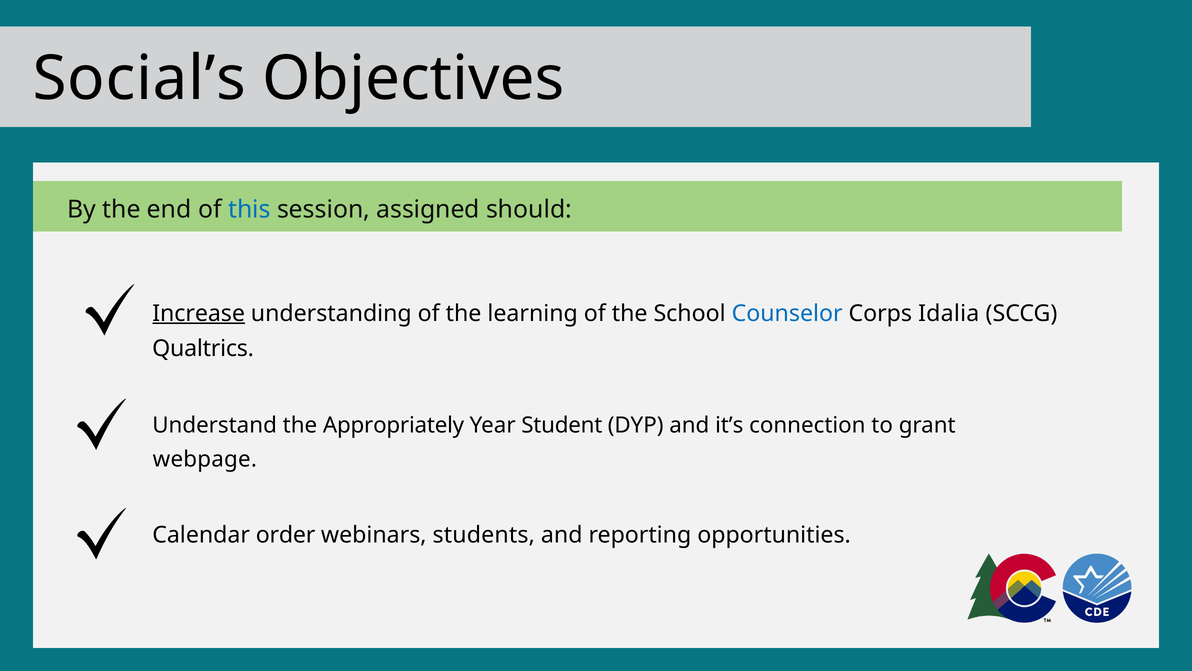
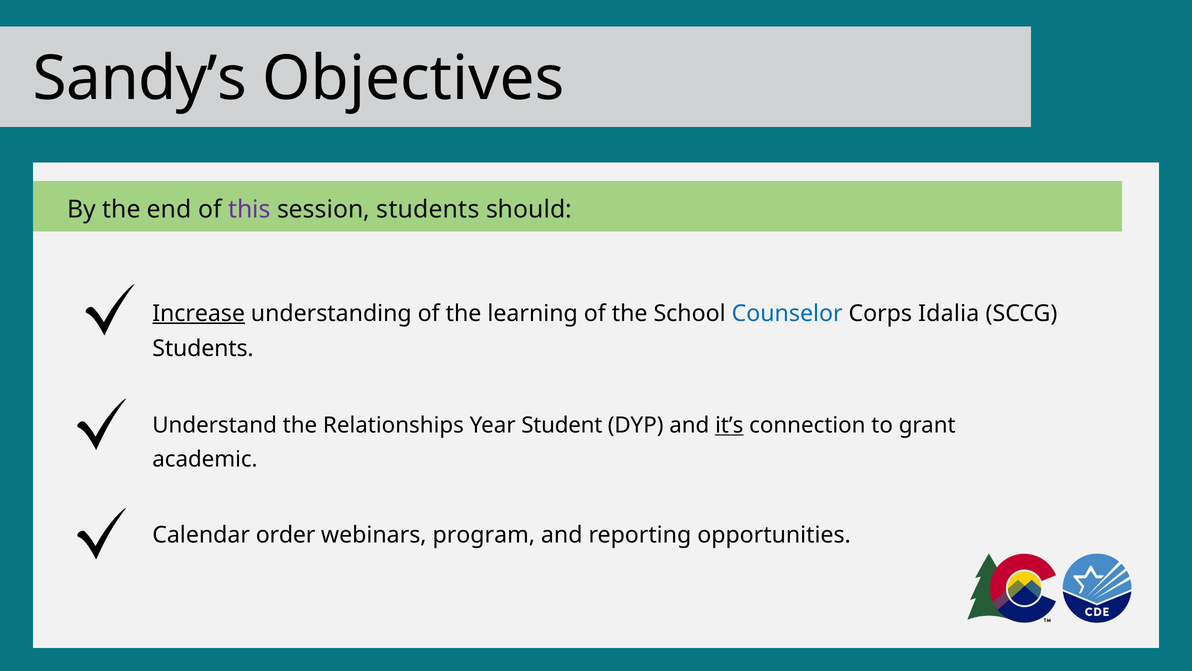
Social’s: Social’s -> Sandy’s
this colour: blue -> purple
session assigned: assigned -> students
Qualtrics at (203, 348): Qualtrics -> Students
Appropriately: Appropriately -> Relationships
it’s underline: none -> present
webpage: webpage -> academic
students: students -> program
